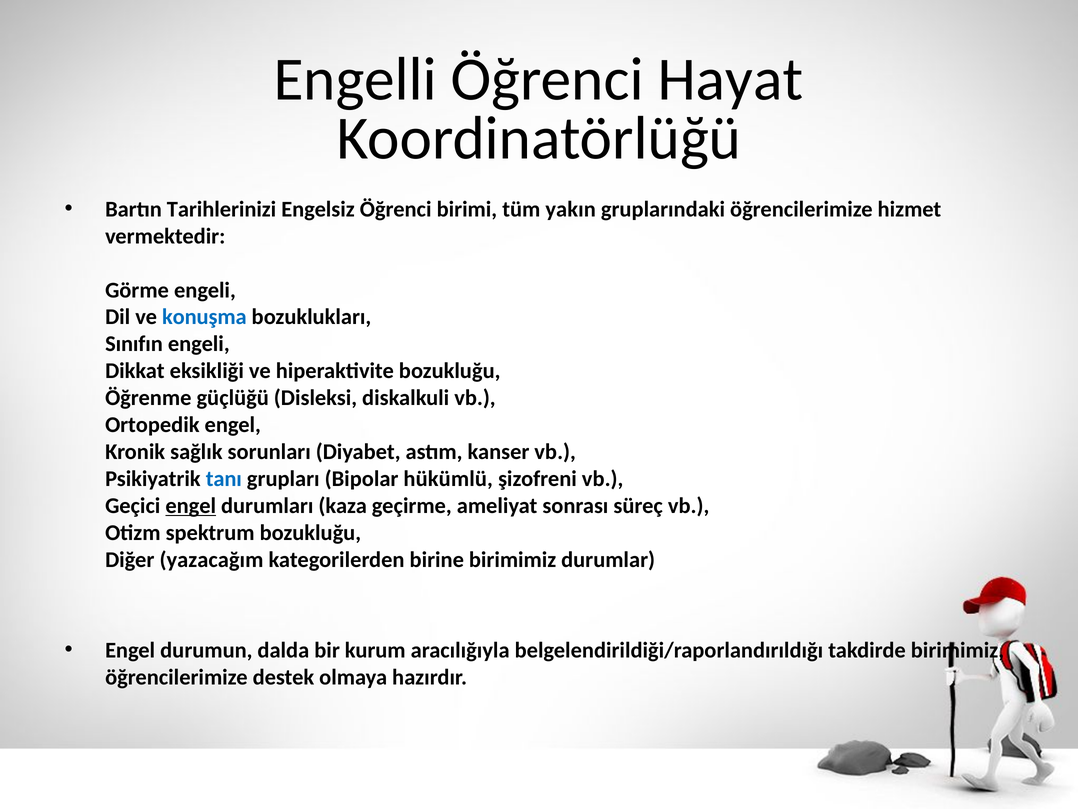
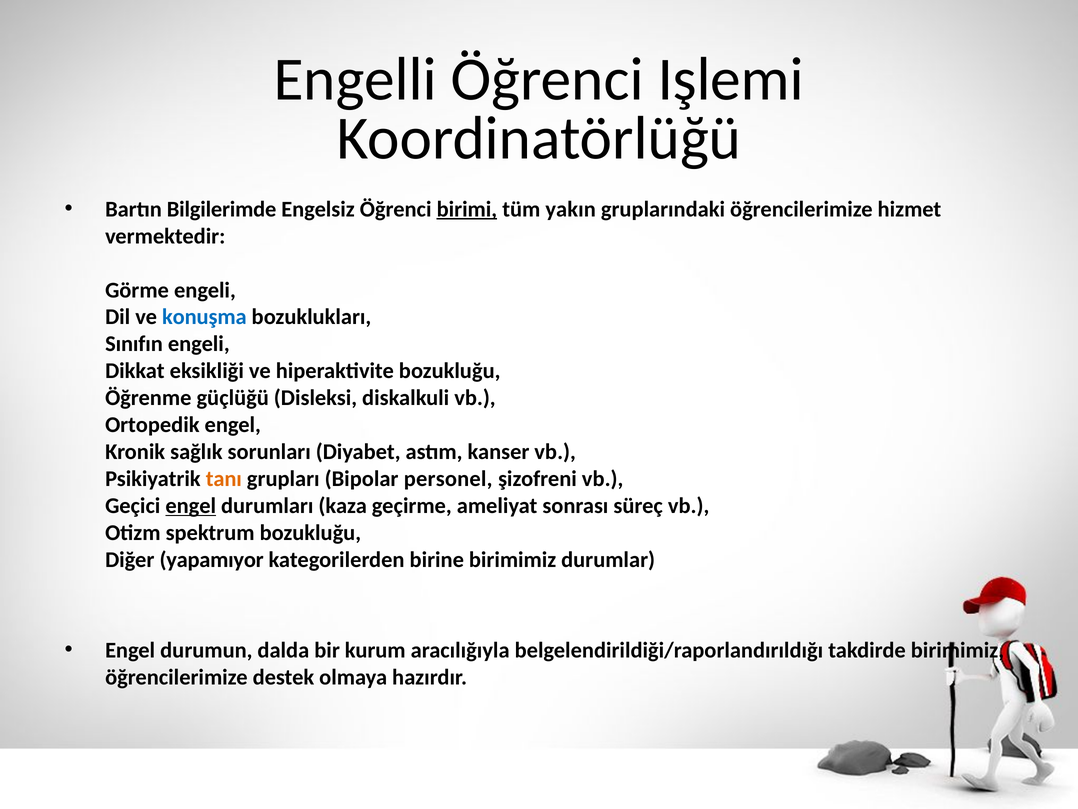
Hayat: Hayat -> Işlemi
Tarihlerinizi: Tarihlerinizi -> Bilgilerimde
birimi underline: none -> present
tanı colour: blue -> orange
hükümlü: hükümlü -> personel
yazacağım: yazacağım -> yapamıyor
